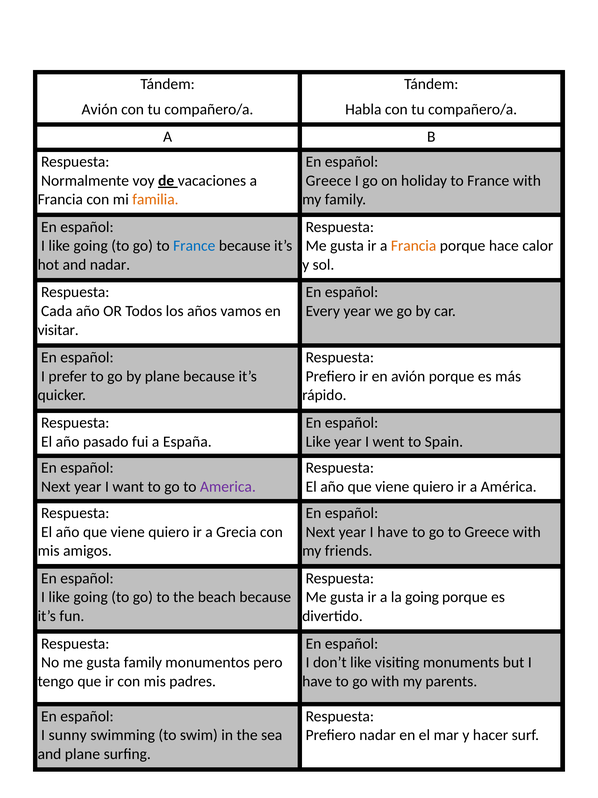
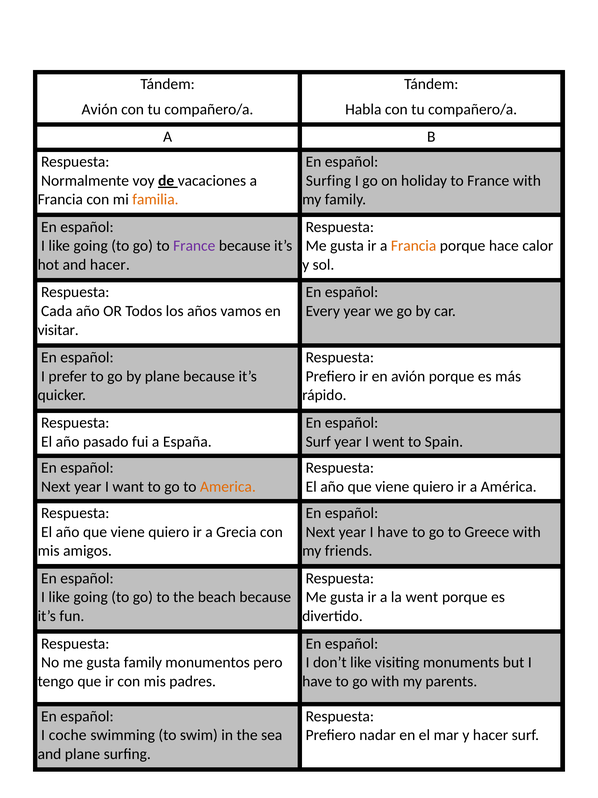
Greece at (328, 180): Greece -> Surfing
France at (194, 246) colour: blue -> purple
and nadar: nadar -> hacer
Like at (318, 441): Like -> Surf
America colour: purple -> orange
la going: going -> went
sunny: sunny -> coche
